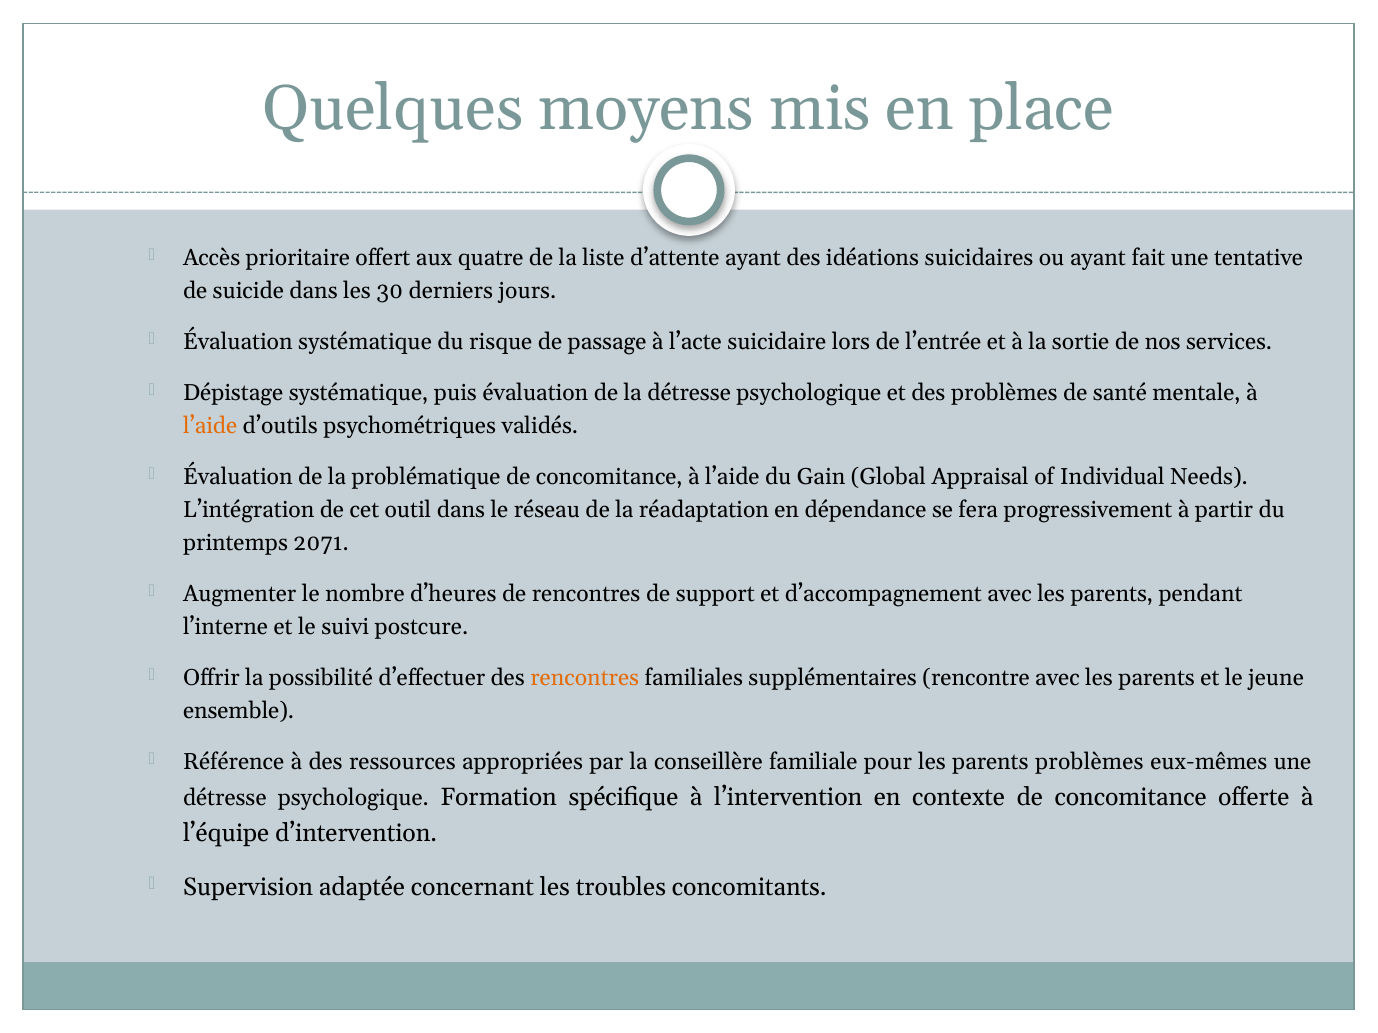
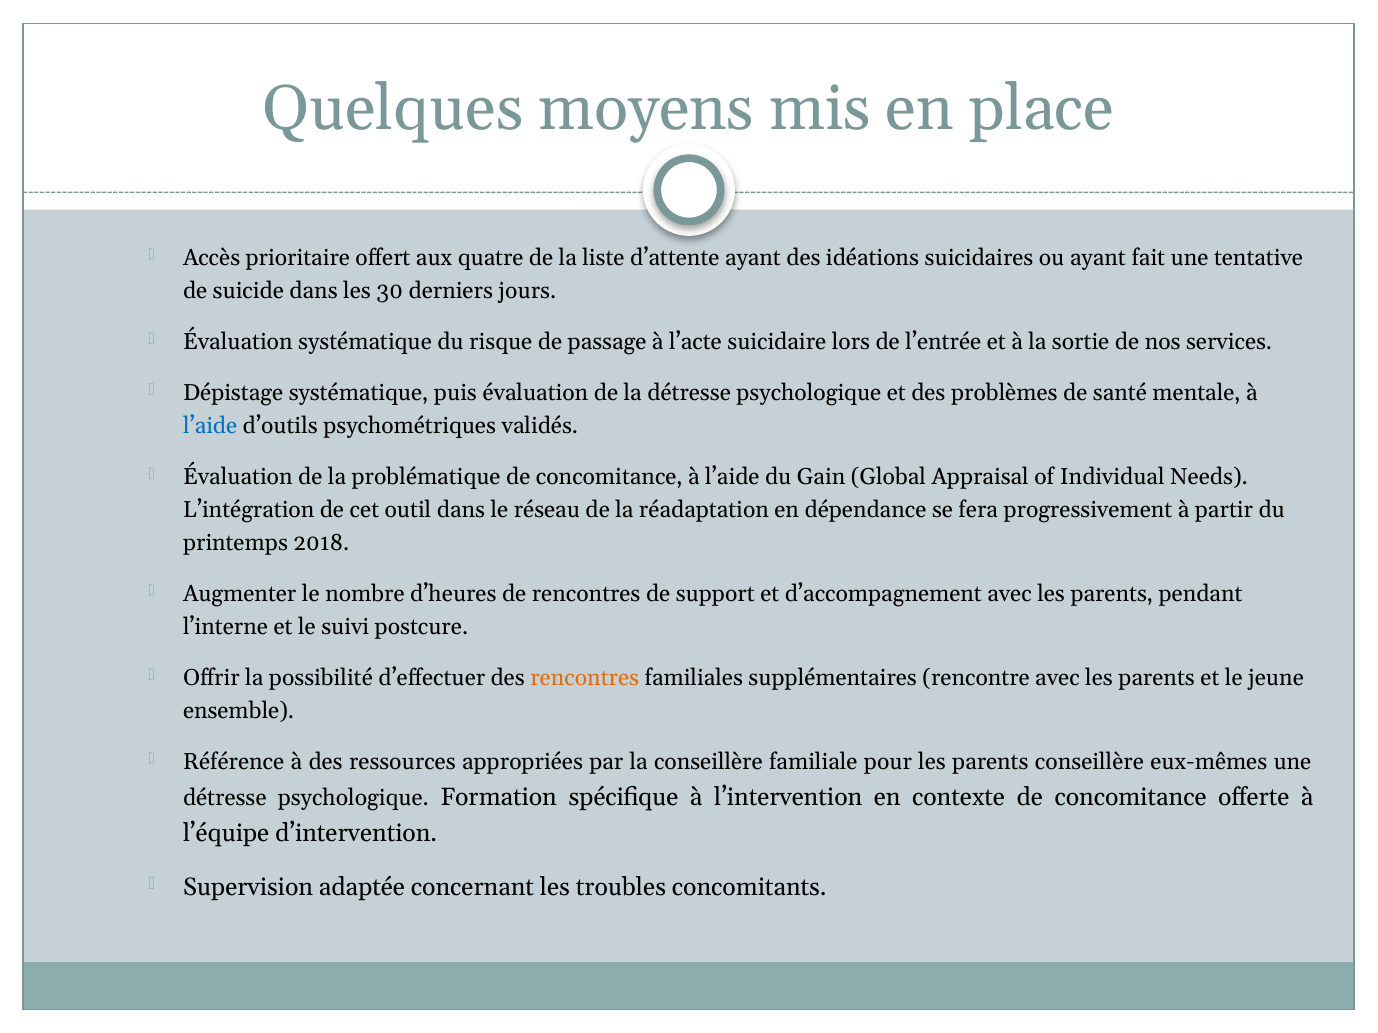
l’aide at (210, 426) colour: orange -> blue
2071: 2071 -> 2018
parents problèmes: problèmes -> conseillère
